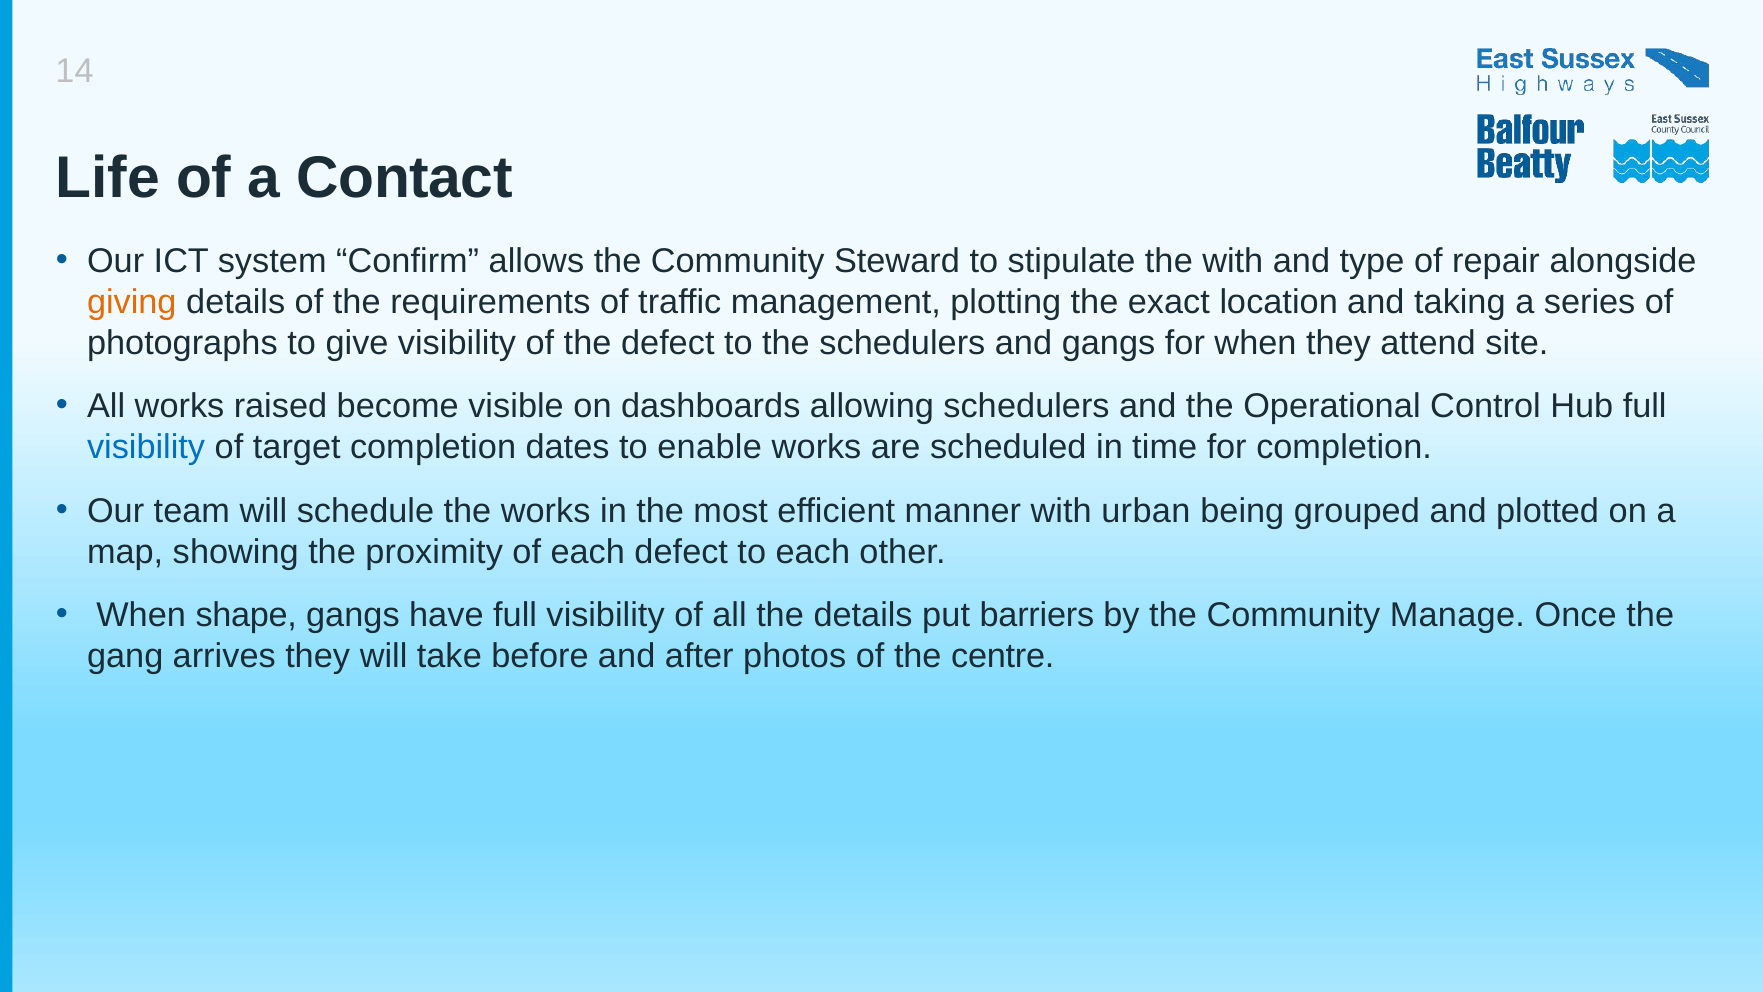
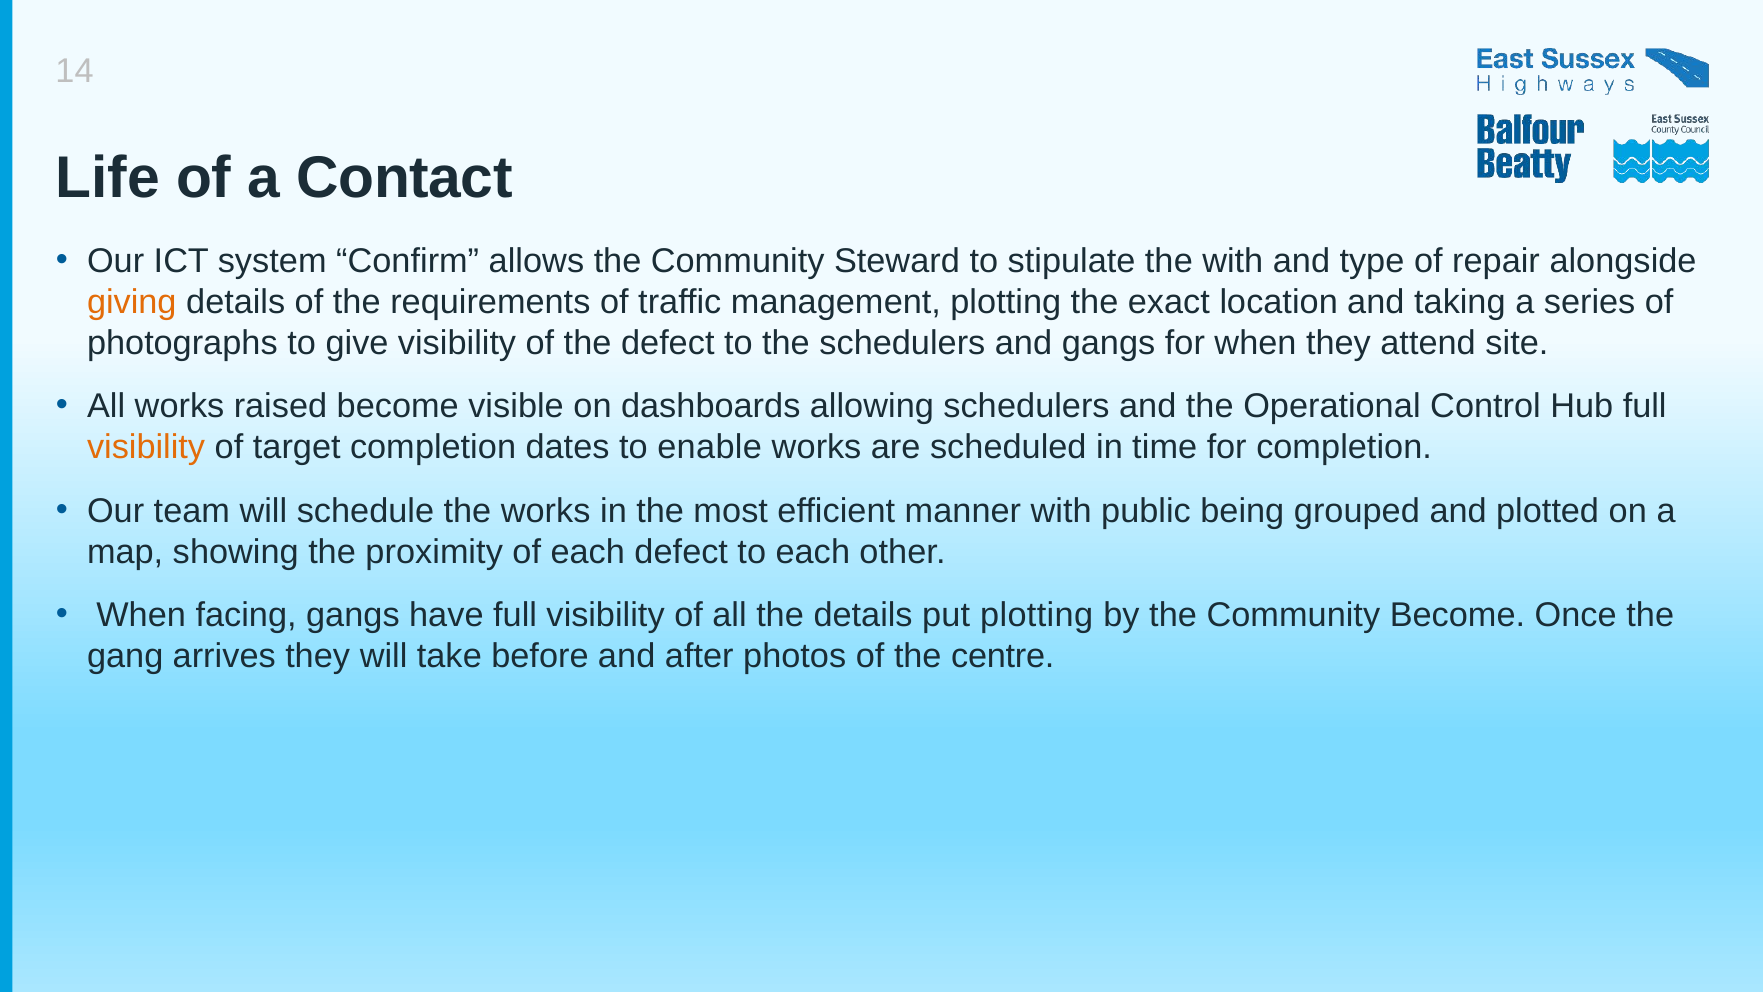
visibility at (146, 447) colour: blue -> orange
urban: urban -> public
shape: shape -> facing
put barriers: barriers -> plotting
Community Manage: Manage -> Become
